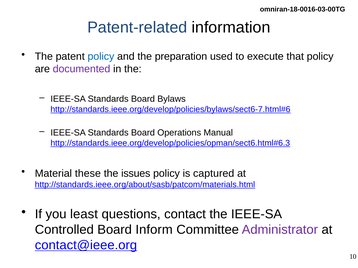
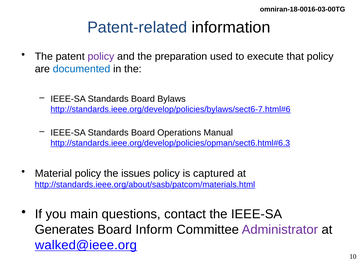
policy at (101, 56) colour: blue -> purple
documented colour: purple -> blue
Material these: these -> policy
least: least -> main
Controlled: Controlled -> Generates
contact@ieee.org: contact@ieee.org -> walked@ieee.org
